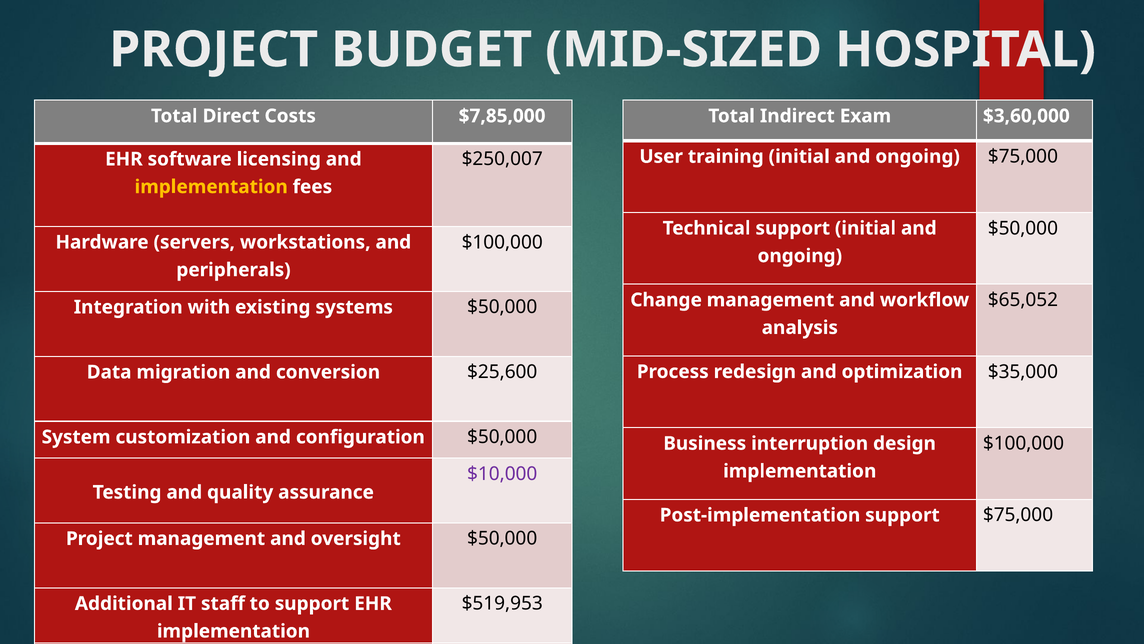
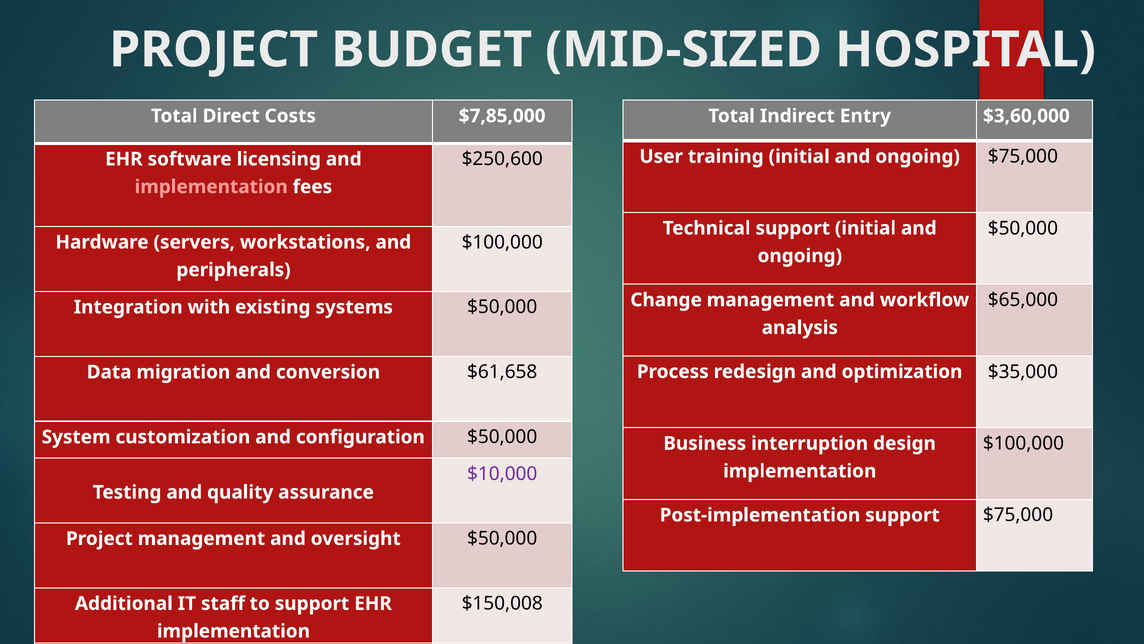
Exam: Exam -> Entry
$250,007: $250,007 -> $250,600
implementation at (211, 187) colour: yellow -> pink
$65,052: $65,052 -> $65,000
$25,600: $25,600 -> $61,658
$519,953: $519,953 -> $150,008
